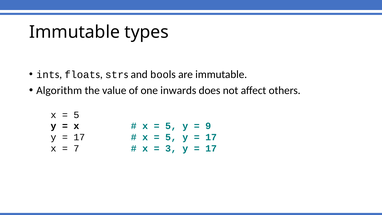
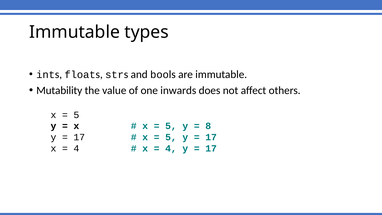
Algorithm: Algorithm -> Mutability
9: 9 -> 8
7 at (76, 148): 7 -> 4
3 at (171, 148): 3 -> 4
